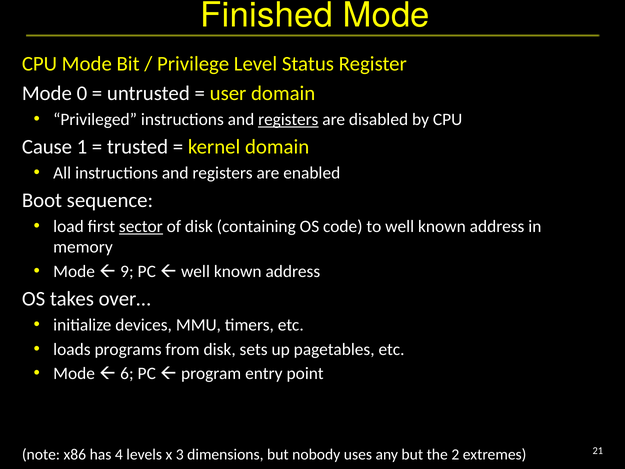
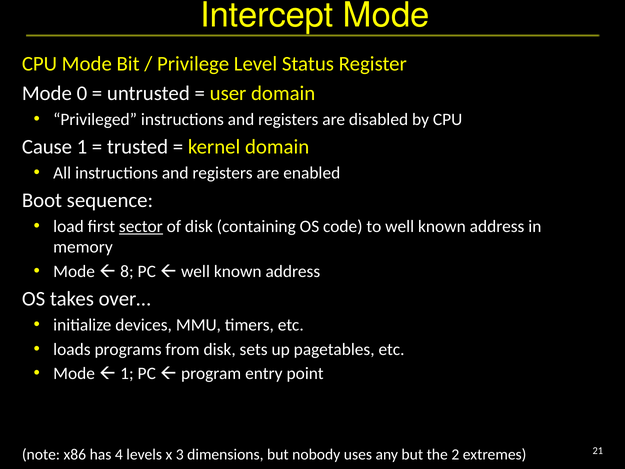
Finished: Finished -> Intercept
registers at (288, 119) underline: present -> none
9: 9 -> 8
6 at (127, 373): 6 -> 1
